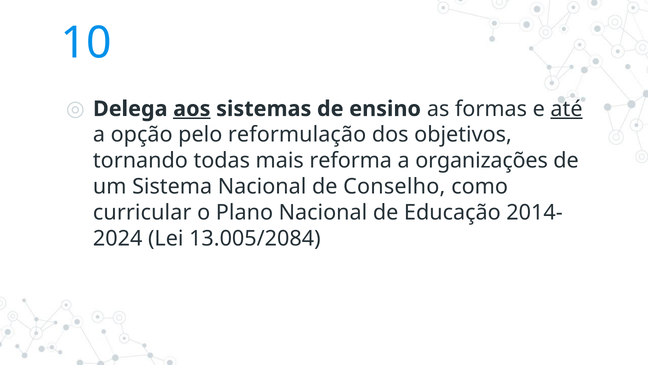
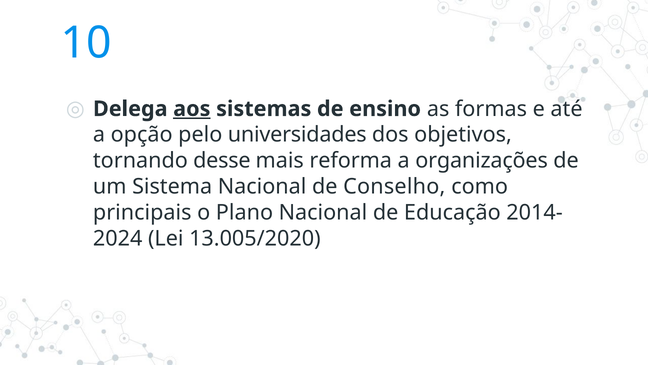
até underline: present -> none
reformulação: reformulação -> universidades
todas: todas -> desse
curricular: curricular -> principais
13.005/2084: 13.005/2084 -> 13.005/2020
